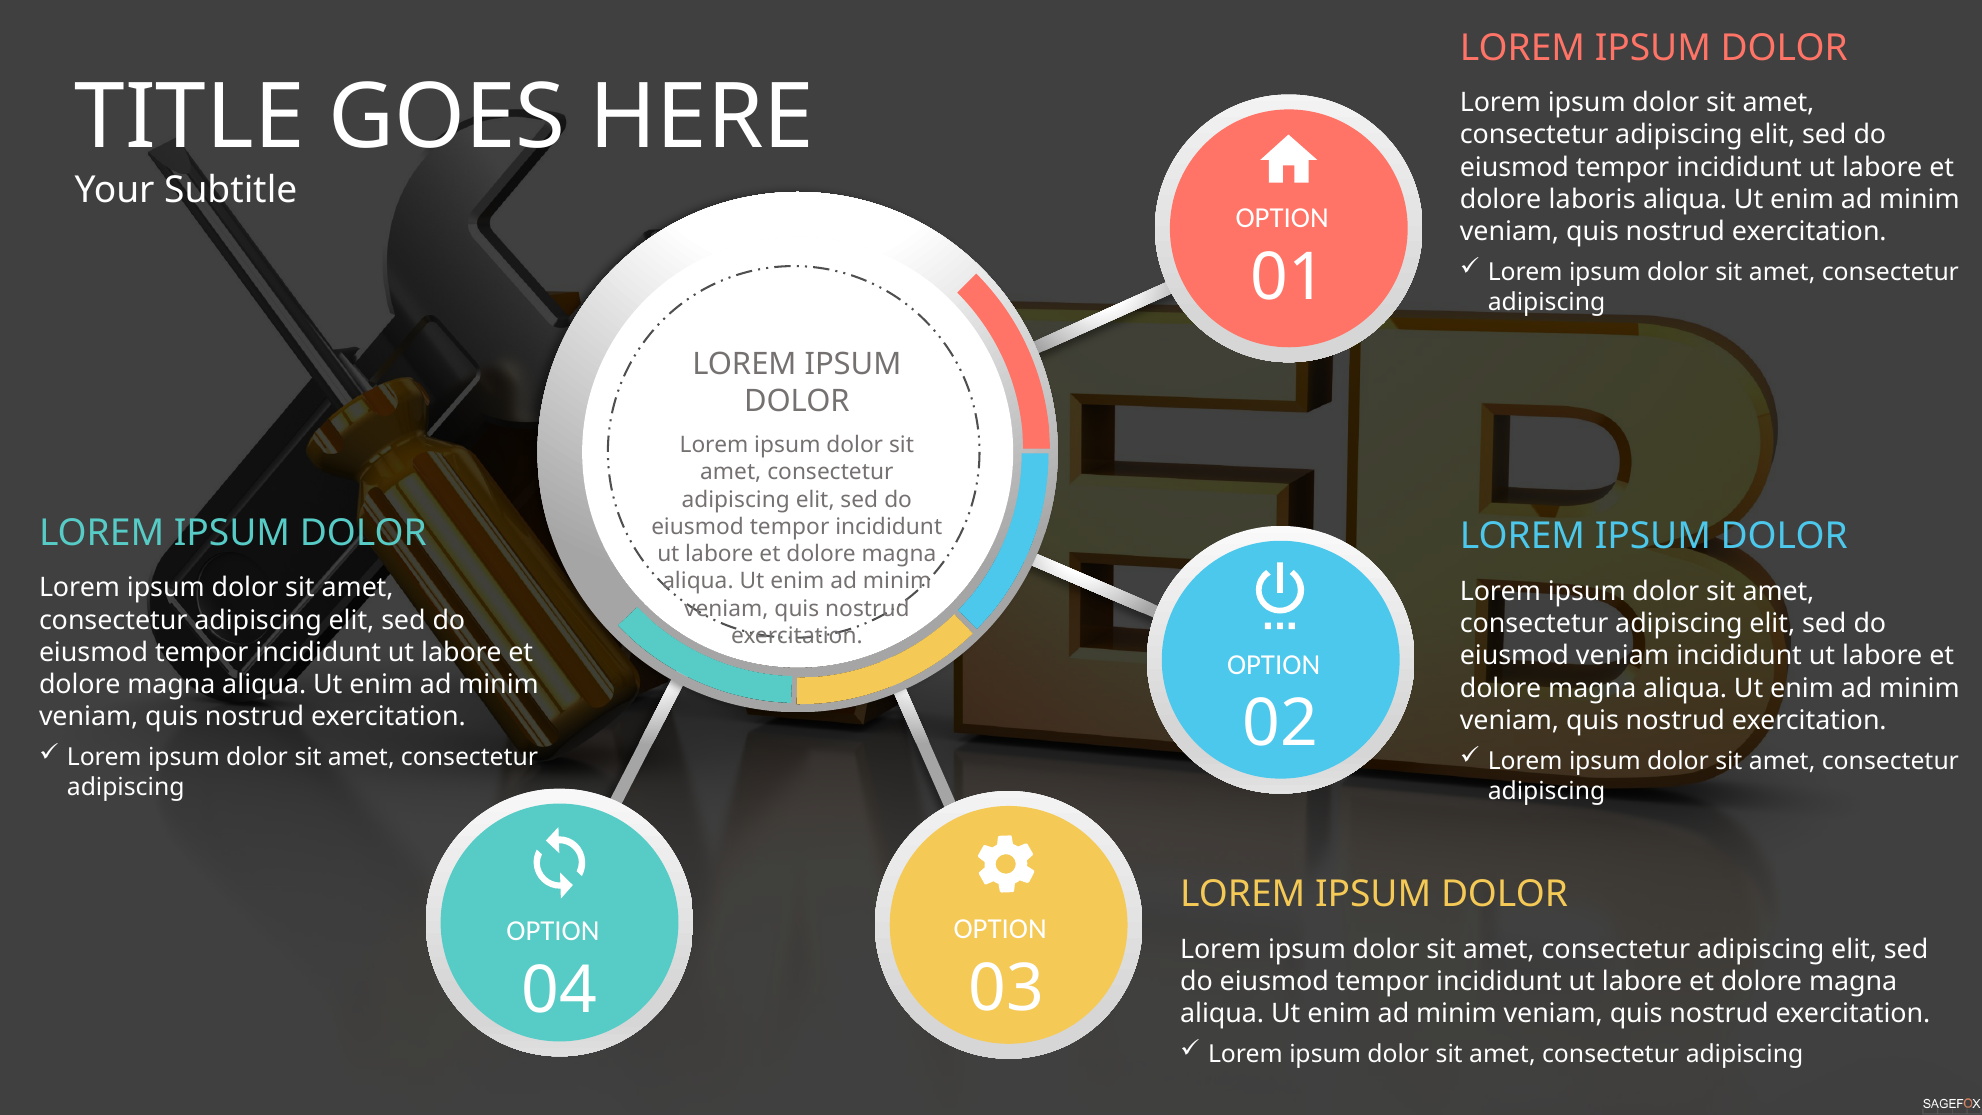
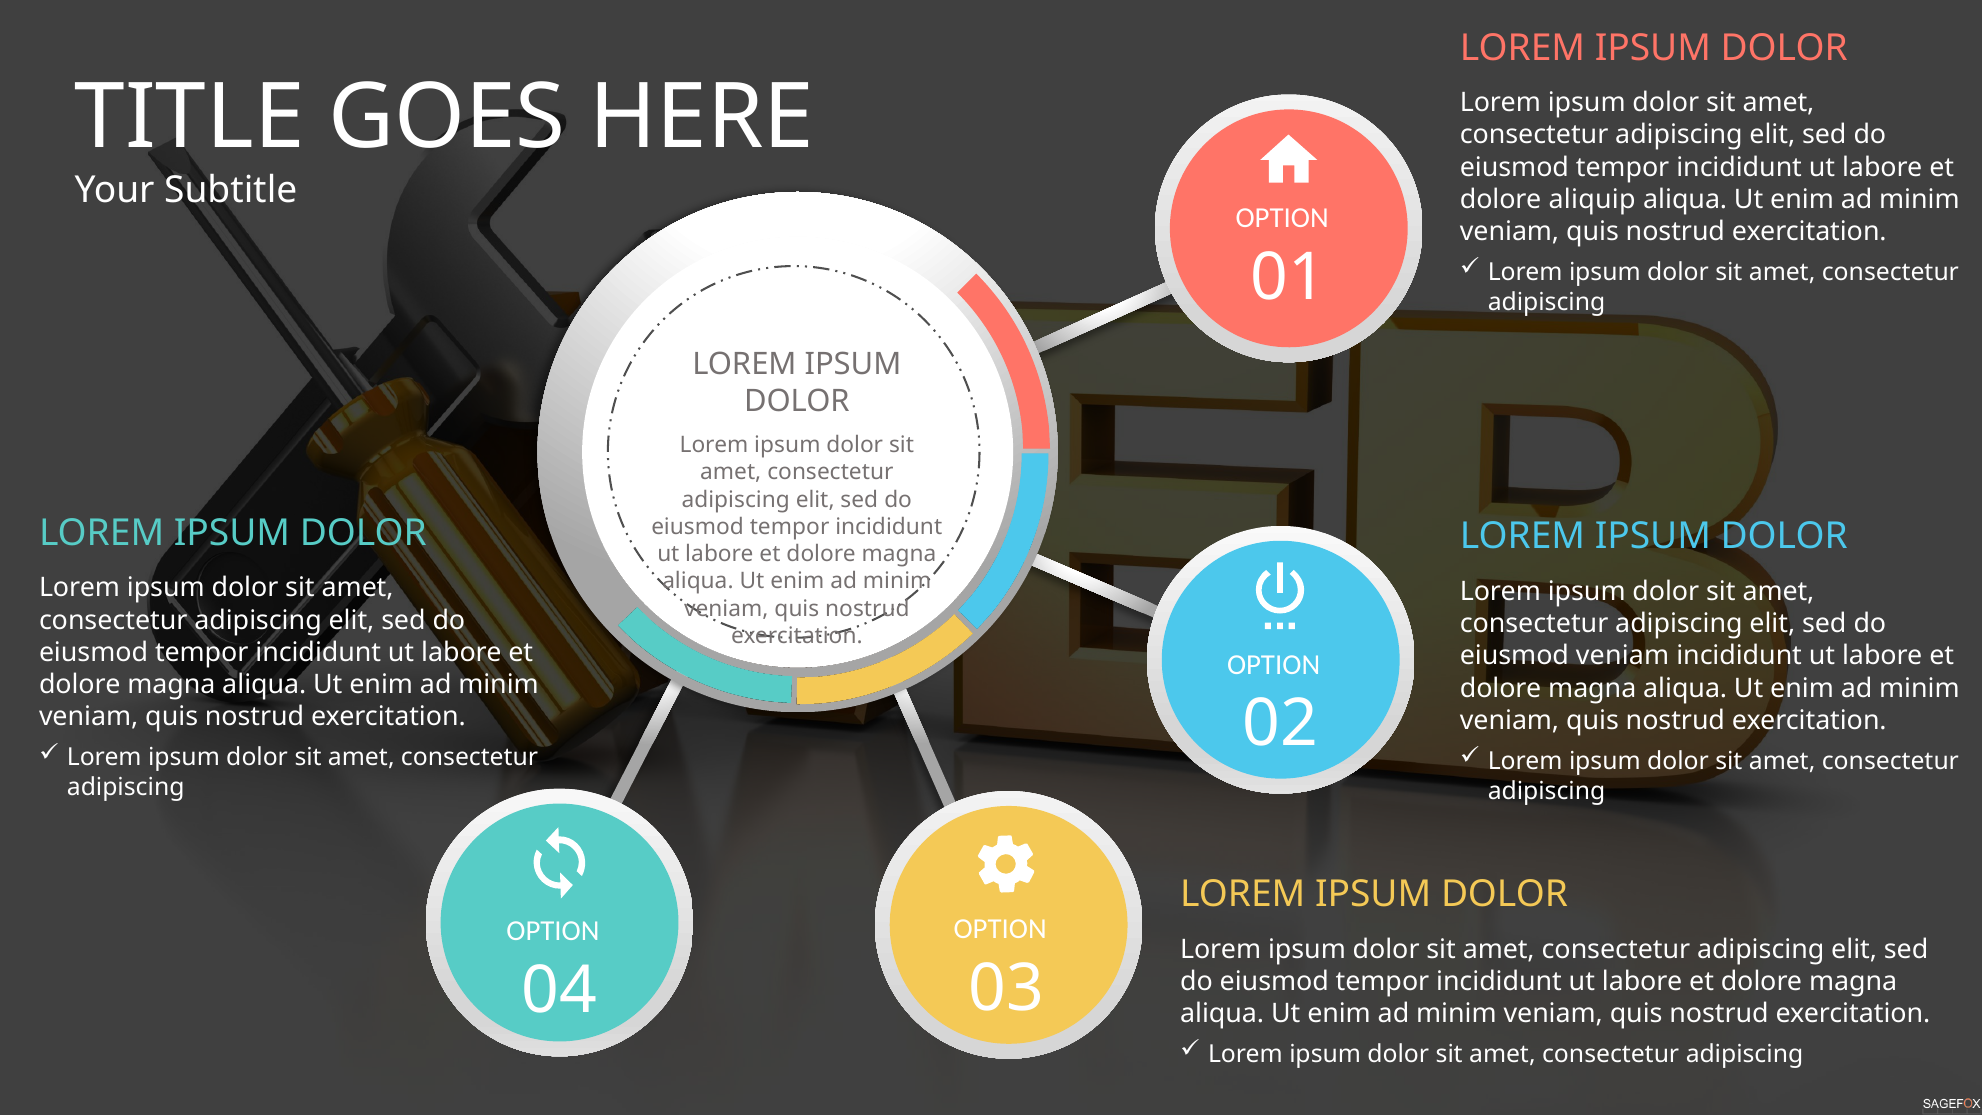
laboris: laboris -> aliquip
